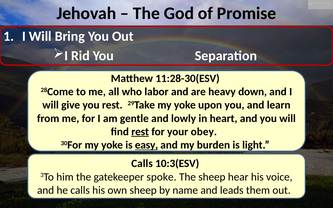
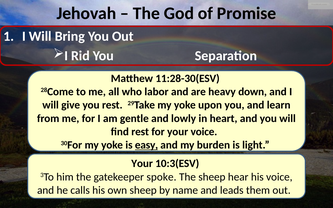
rest at (140, 132) underline: present -> none
your obey: obey -> voice
Calls at (142, 164): Calls -> Your
